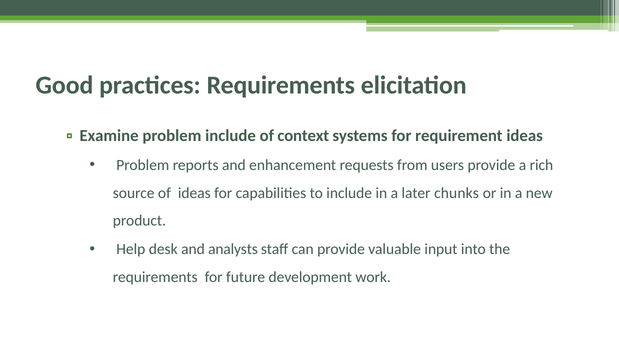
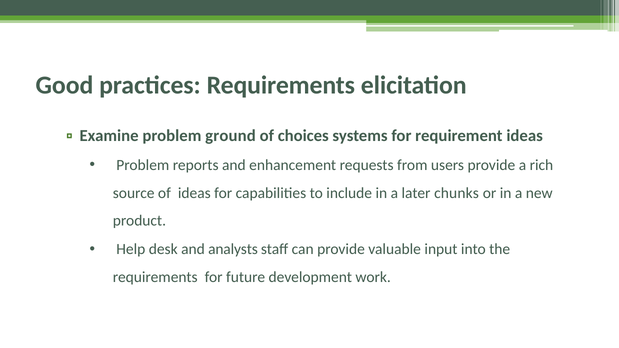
problem include: include -> ground
context: context -> choices
